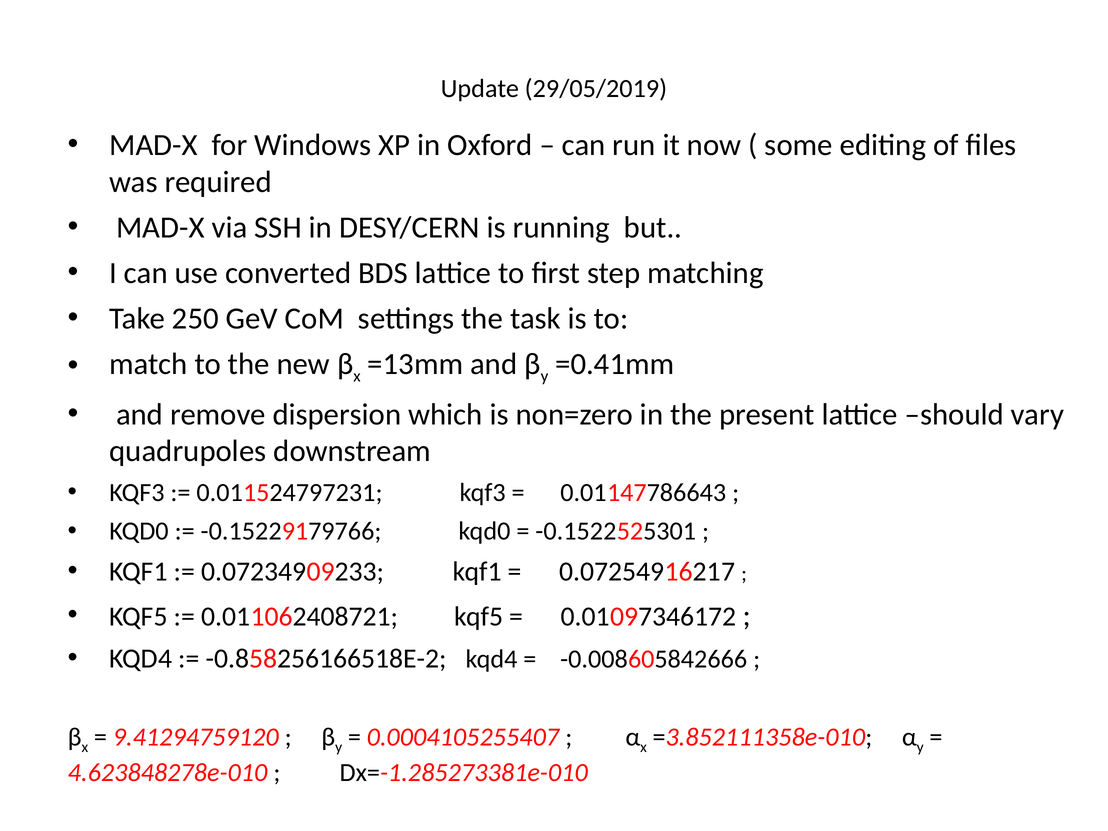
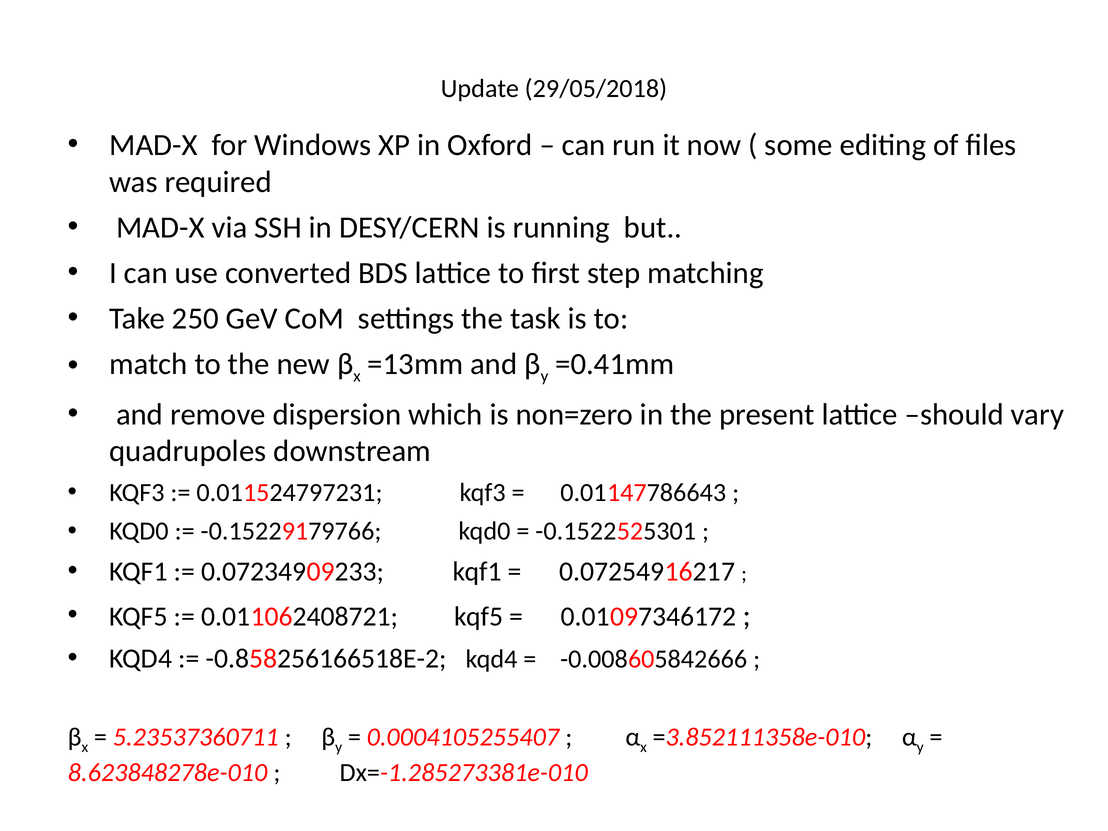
29/05/2019: 29/05/2019 -> 29/05/2018
9.41294759120: 9.41294759120 -> 5.23537360711
4.623848278e-010: 4.623848278e-010 -> 8.623848278e-010
